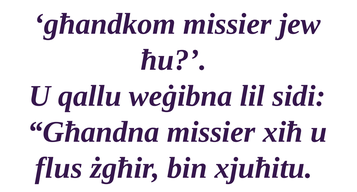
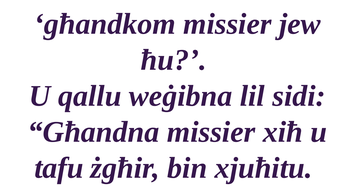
flus: flus -> tafu
